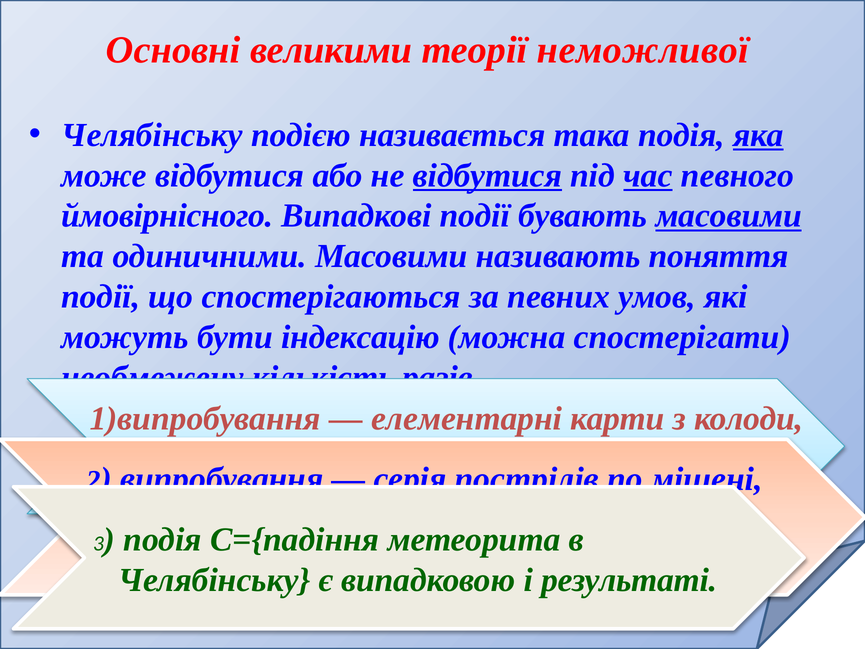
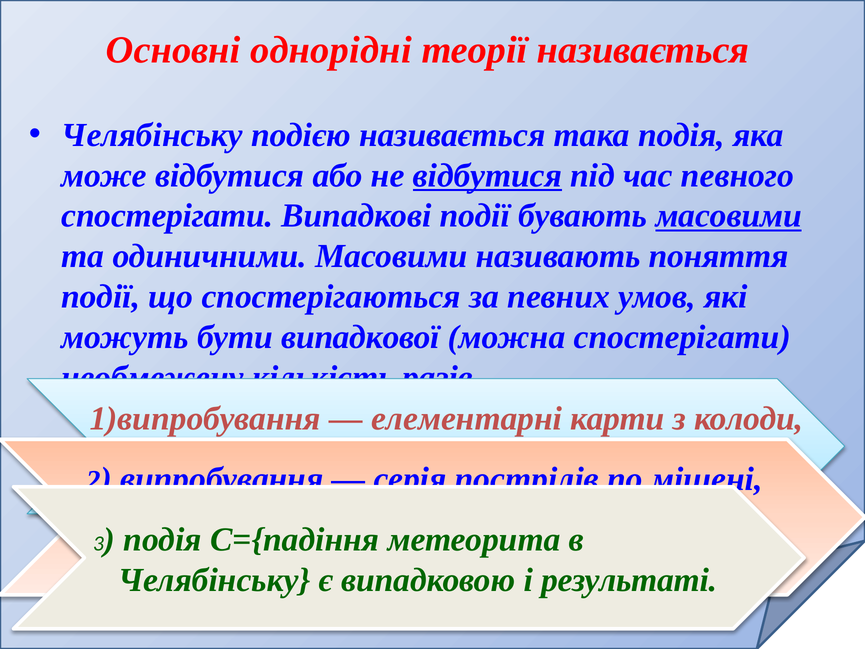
великими: великими -> однорідні
теорії неможливої: неможливої -> називається
яка underline: present -> none
час underline: present -> none
ймовірнісного at (167, 216): ймовірнісного -> спостерігати
індексацію: індексацію -> випадкової
